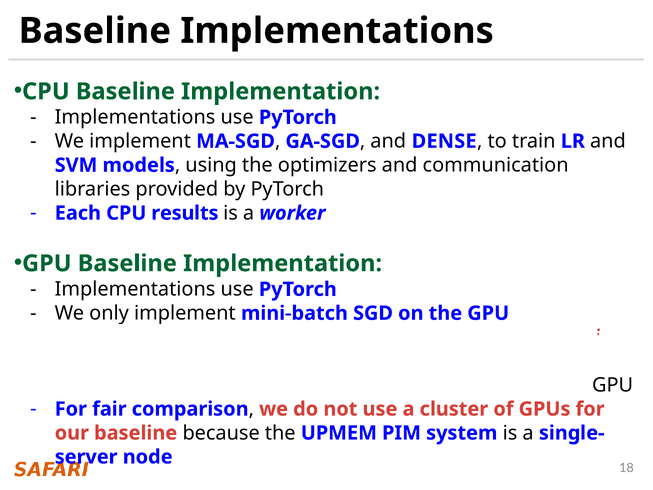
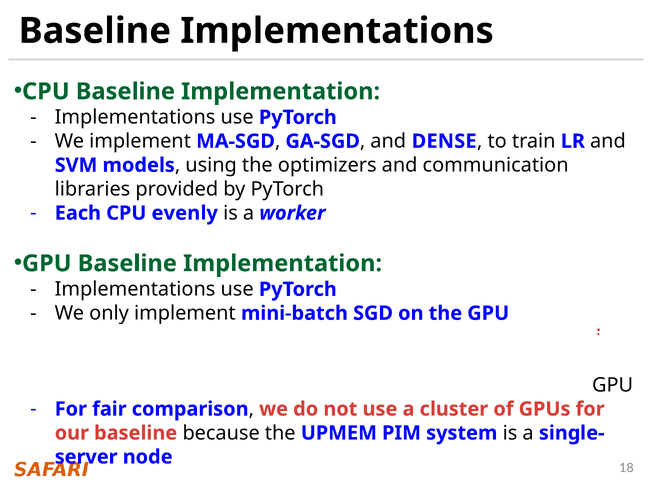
results: results -> evenly
